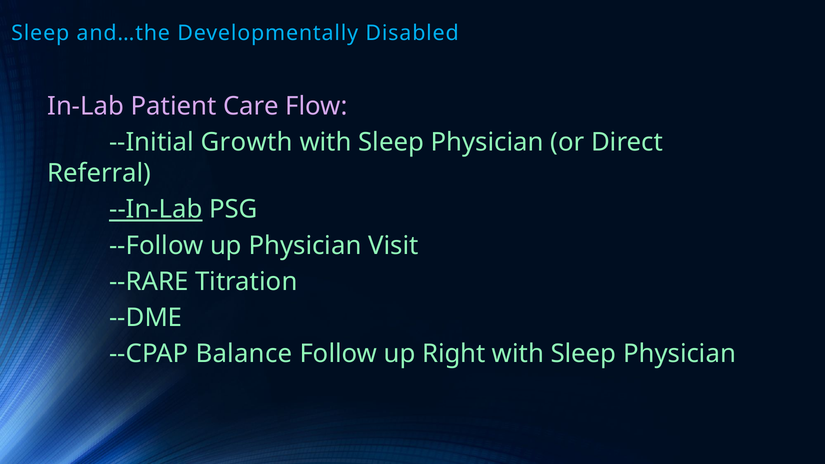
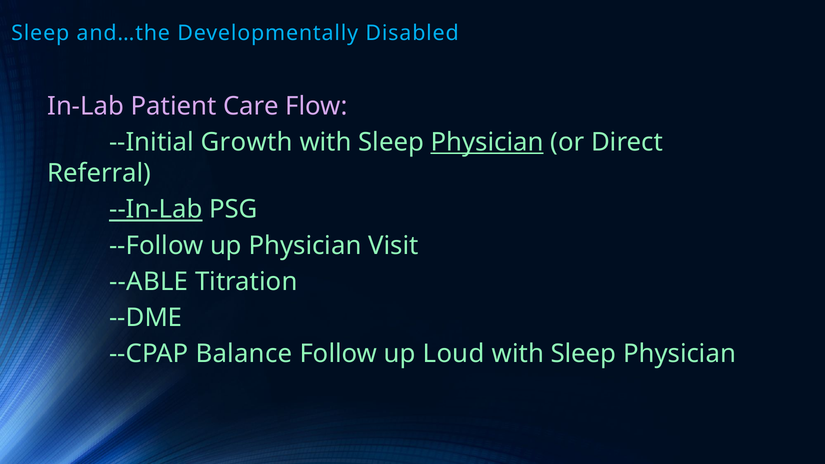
Physician at (487, 142) underline: none -> present
--RARE: --RARE -> --ABLE
Right: Right -> Loud
